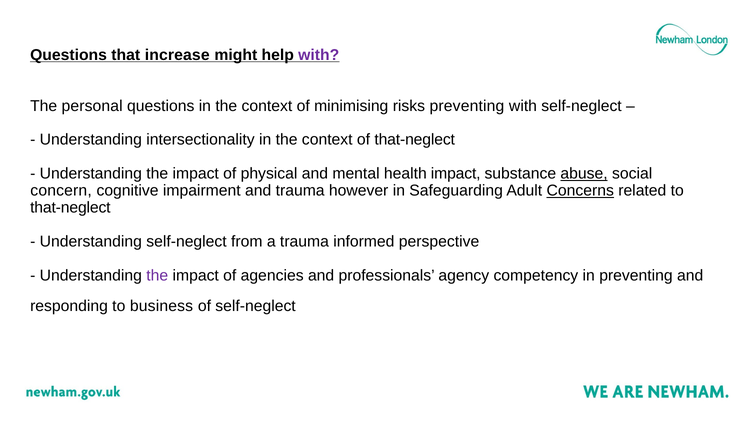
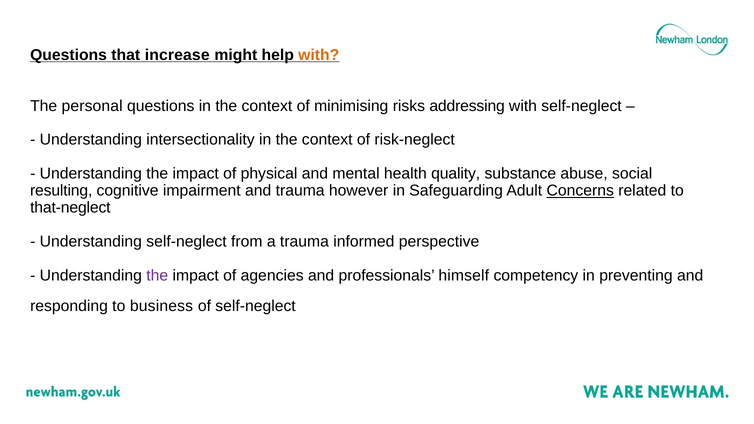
with at (319, 55) colour: purple -> orange
risks preventing: preventing -> addressing
of that-neglect: that-neglect -> risk-neglect
health impact: impact -> quality
abuse underline: present -> none
concern: concern -> resulting
agency: agency -> himself
